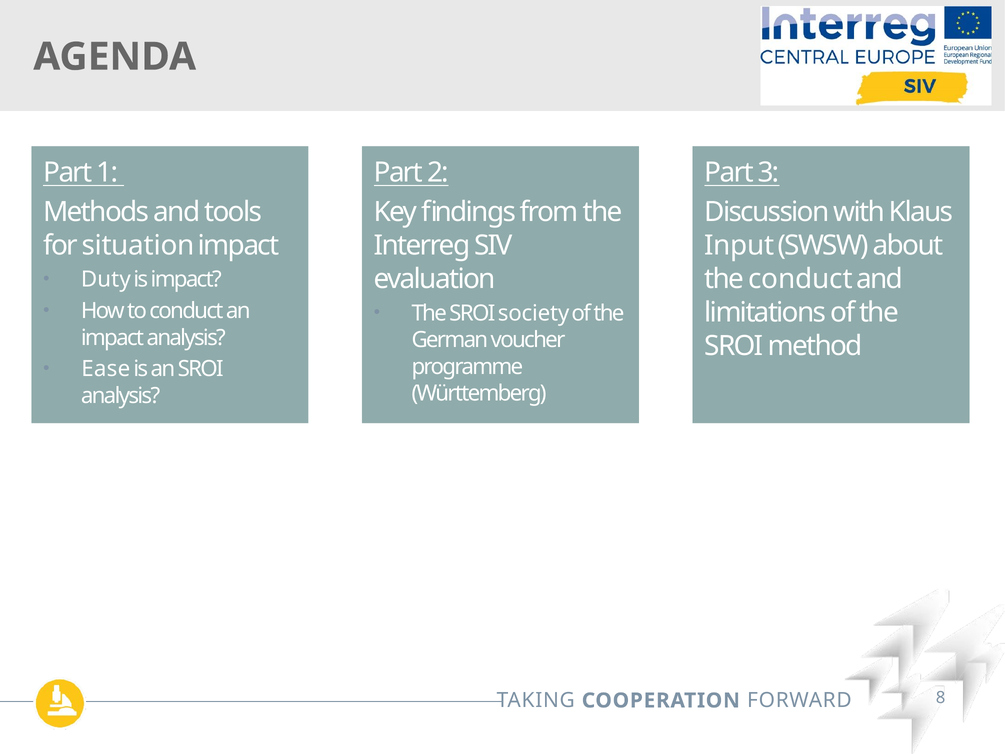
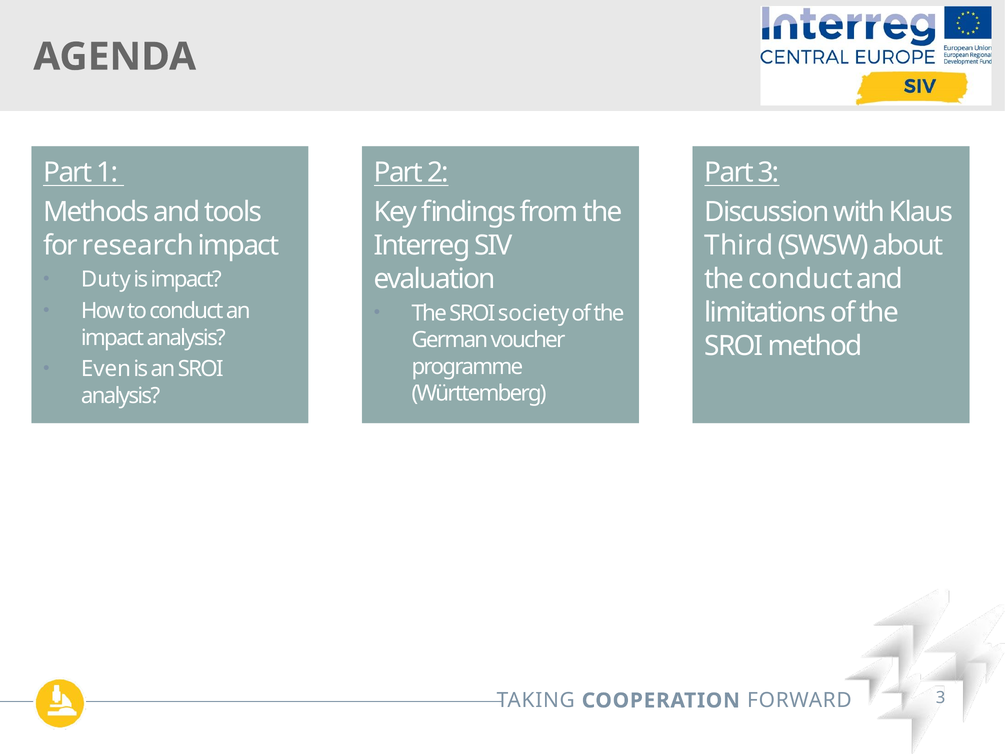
situation: situation -> research
Input: Input -> Third
Ease: Ease -> Even
8 at (941, 698): 8 -> 3
